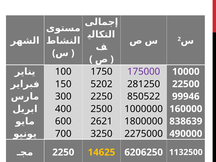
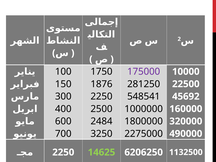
5202: 5202 -> 1876
850522: 850522 -> 548541
99946: 99946 -> 45692
2621: 2621 -> 2484
838639: 838639 -> 320000
14625 colour: yellow -> light green
